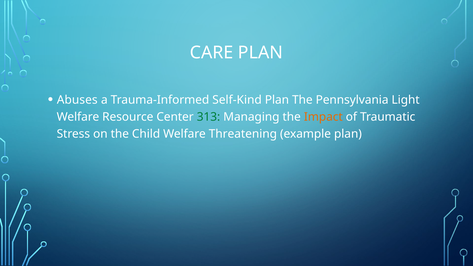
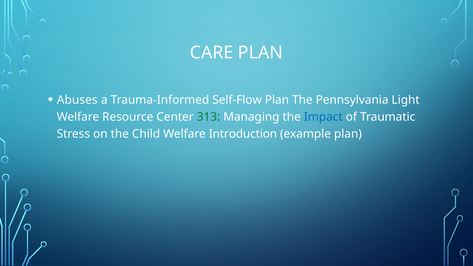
Self-Kind: Self-Kind -> Self-Flow
Impact colour: orange -> blue
Threatening: Threatening -> Introduction
